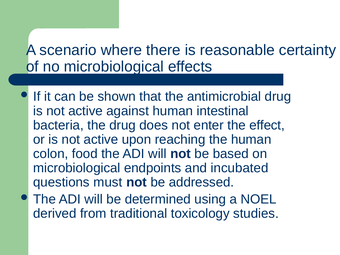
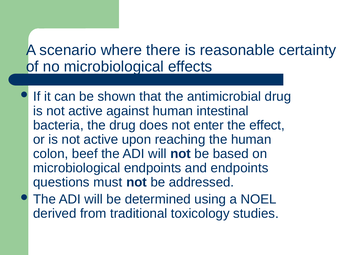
food: food -> beef
and incubated: incubated -> endpoints
